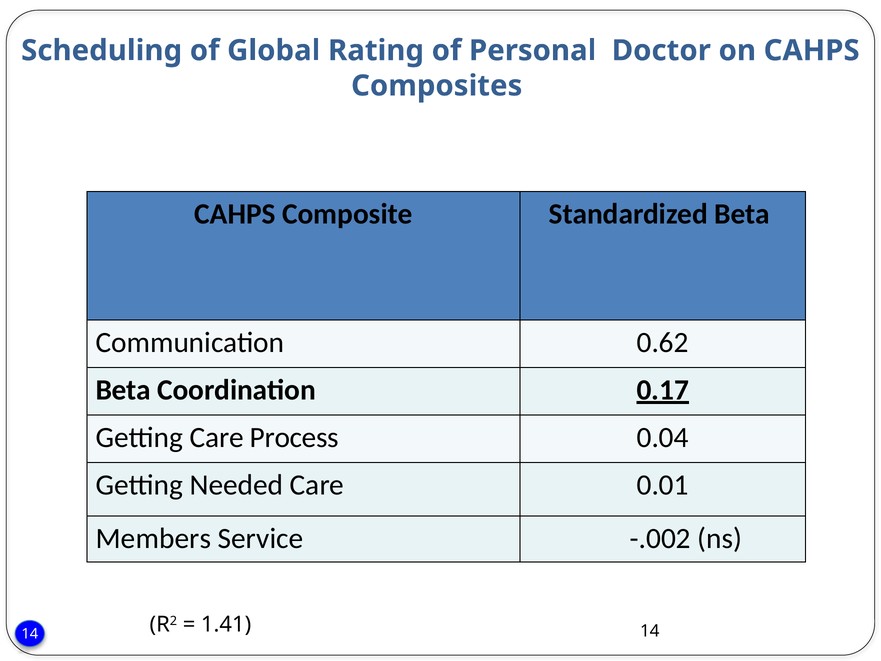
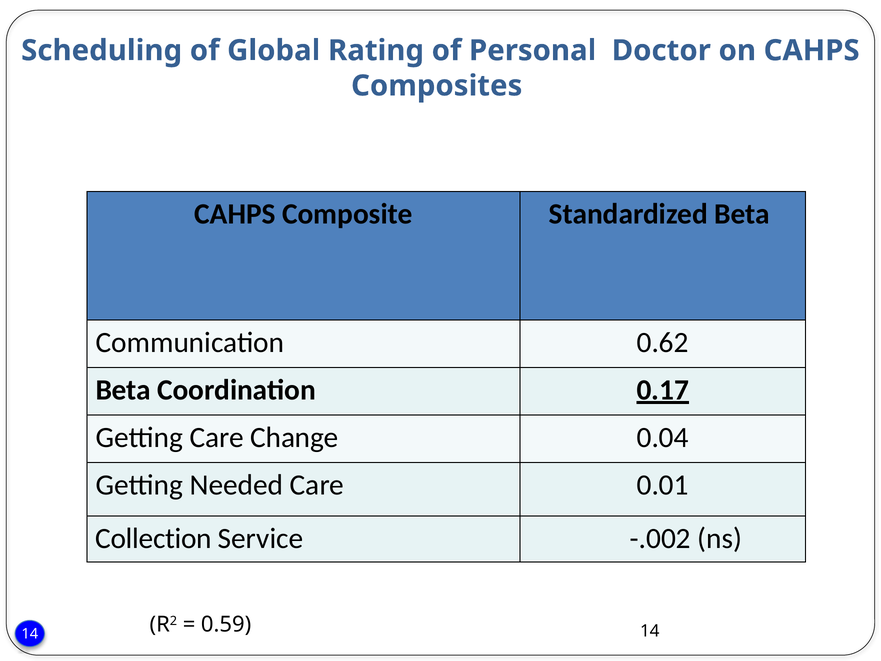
Process: Process -> Change
Members: Members -> Collection
1.41: 1.41 -> 0.59
